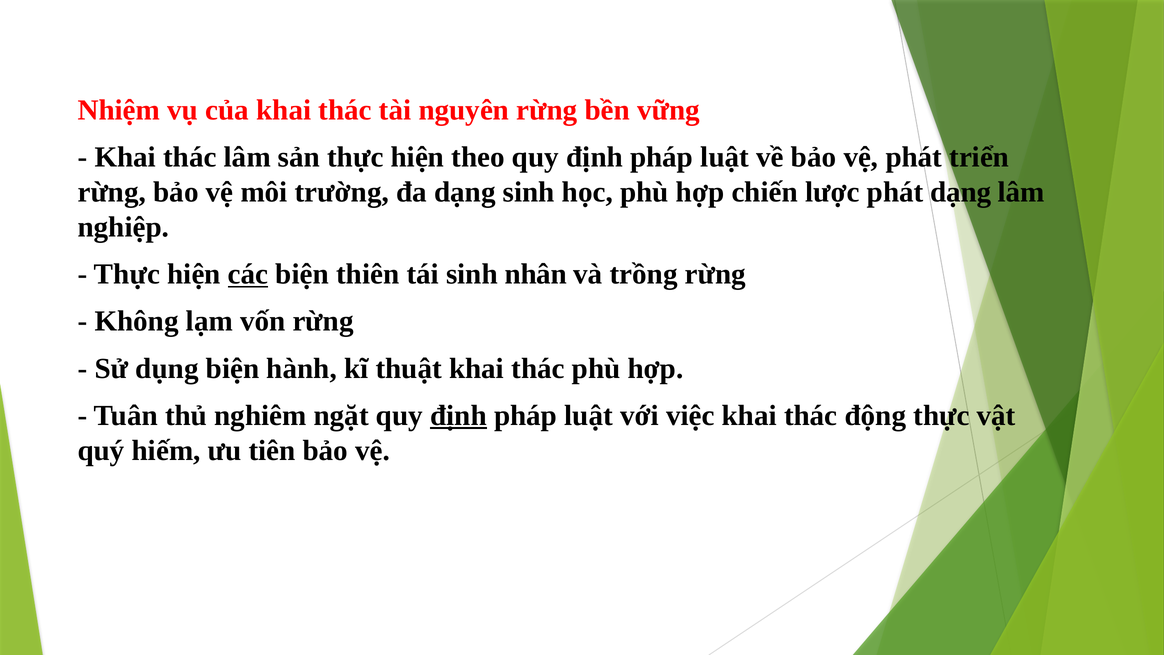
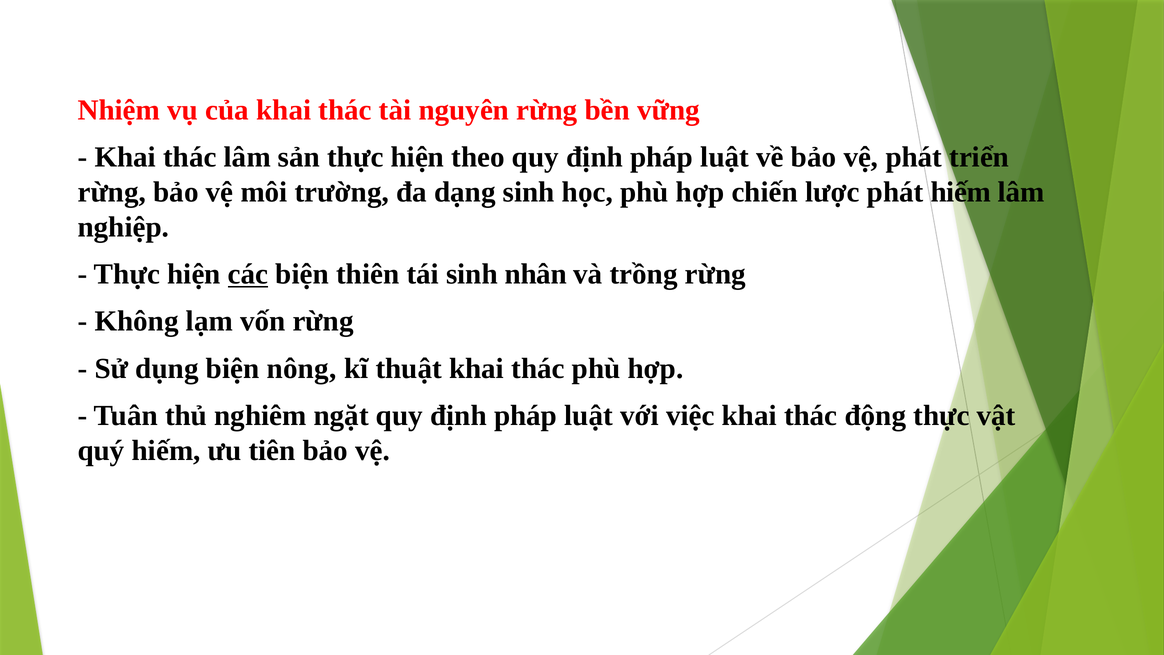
phát dạng: dạng -> hiếm
hành: hành -> nông
định at (458, 415) underline: present -> none
